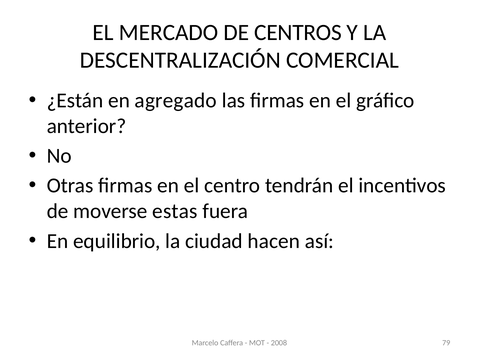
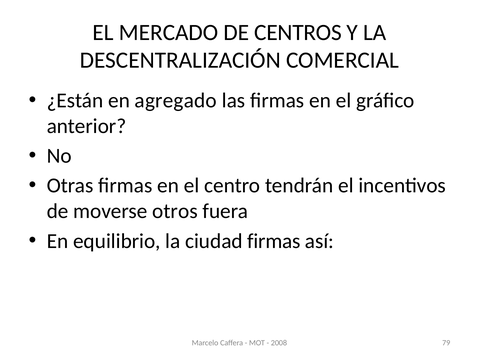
estas: estas -> otros
ciudad hacen: hacen -> firmas
